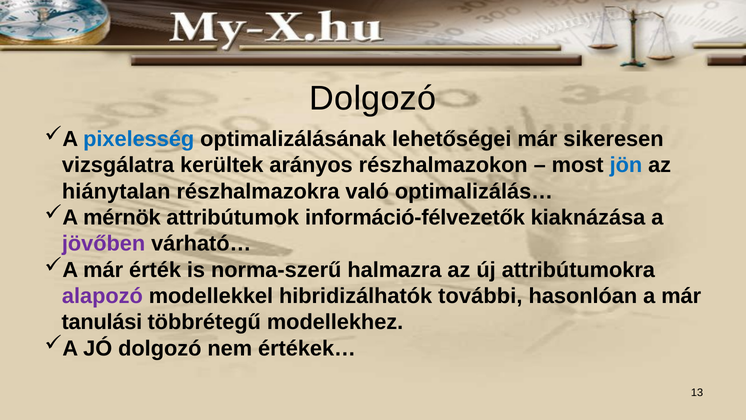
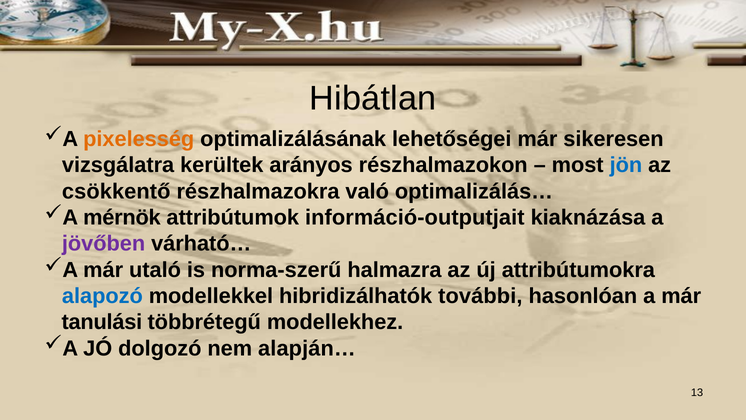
Dolgozó at (373, 99): Dolgozó -> Hibátlan
pixelesség colour: blue -> orange
hiánytalan: hiánytalan -> csökkentő
információ-félvezetők: információ-félvezetők -> információ-outputjait
érték: érték -> utaló
alapozó colour: purple -> blue
értékek…: értékek… -> alapján…
